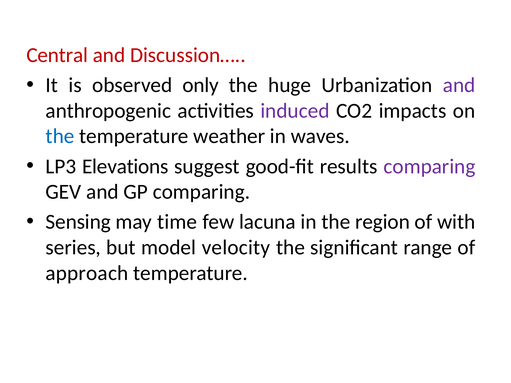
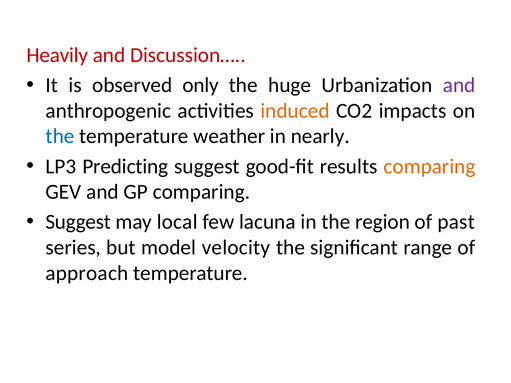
Central: Central -> Heavily
induced colour: purple -> orange
waves: waves -> nearly
Elevations: Elevations -> Predicting
comparing at (429, 166) colour: purple -> orange
Sensing at (78, 222): Sensing -> Suggest
time: time -> local
with: with -> past
